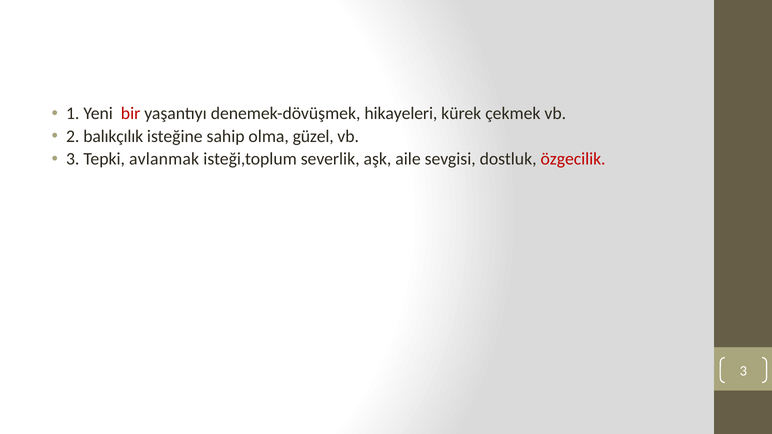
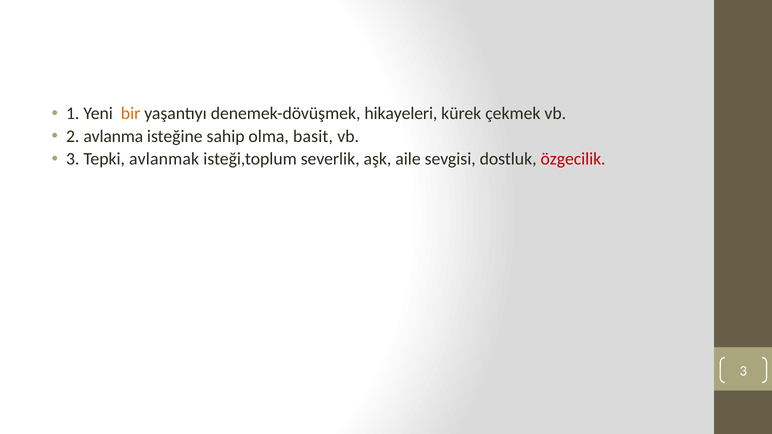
bir colour: red -> orange
balıkçılık: balıkçılık -> avlanma
güzel: güzel -> basit
